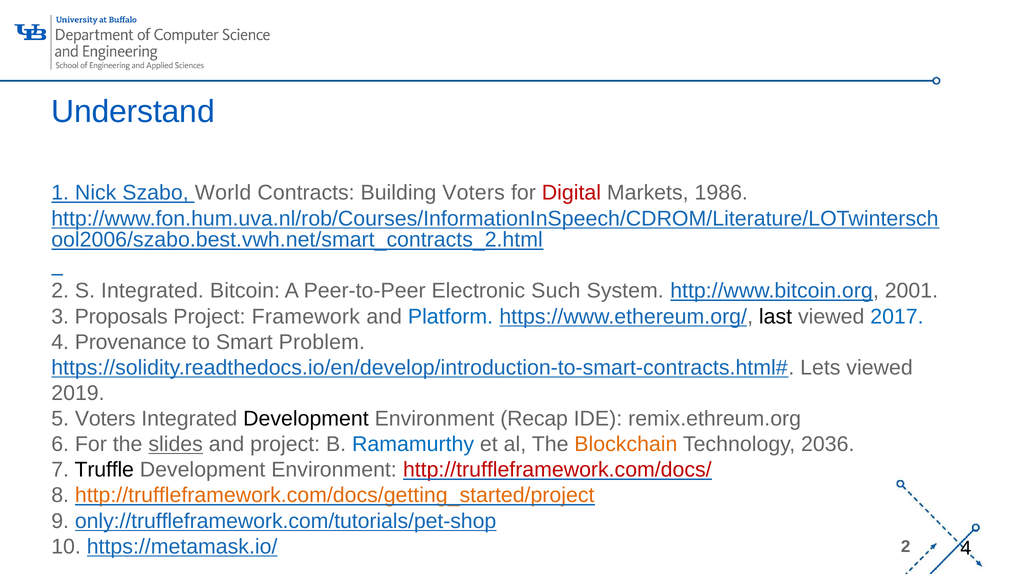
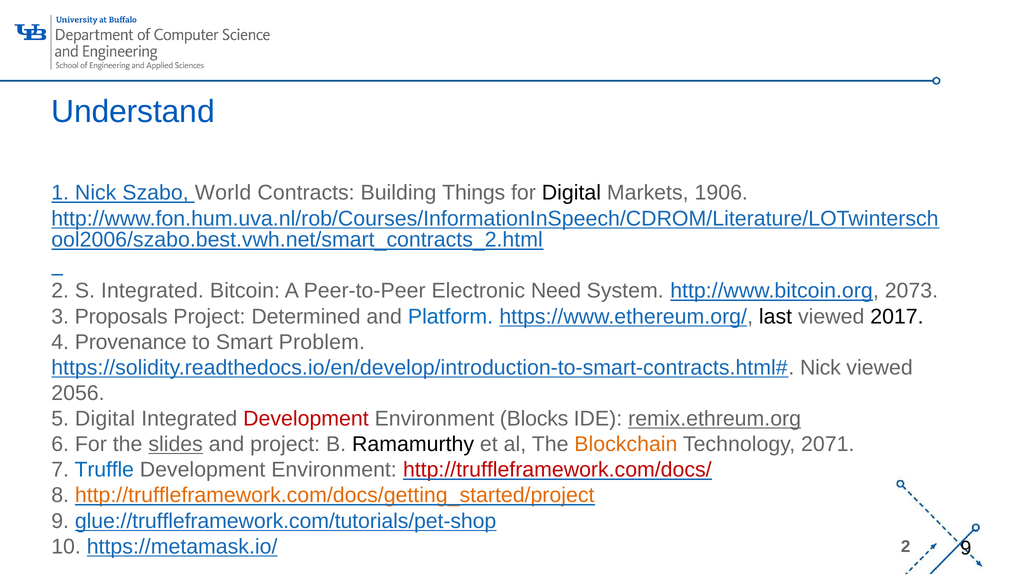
Building Voters: Voters -> Things
Digital at (571, 193) colour: red -> black
1986: 1986 -> 1906
Such: Such -> Need
2001: 2001 -> 2073
Framework: Framework -> Determined
2017 colour: blue -> black
Lets at (820, 368): Lets -> Nick
2019: 2019 -> 2056
5 Voters: Voters -> Digital
Development at (306, 419) colour: black -> red
Recap: Recap -> Blocks
remix.ethreum.org underline: none -> present
Ramamurthy colour: blue -> black
2036: 2036 -> 2071
Truffle colour: black -> blue
only://truffleframework.com/tutorials/pet-shop: only://truffleframework.com/tutorials/pet-shop -> glue://truffleframework.com/tutorials/pet-shop
https://metamask.io/ 4: 4 -> 9
